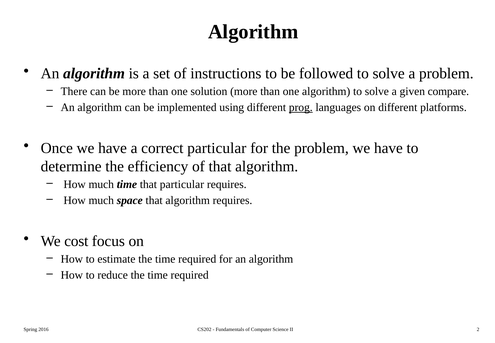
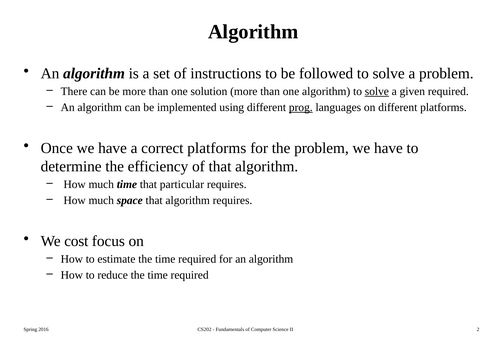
solve at (377, 91) underline: none -> present
given compare: compare -> required
correct particular: particular -> platforms
